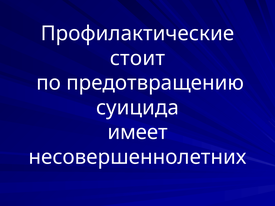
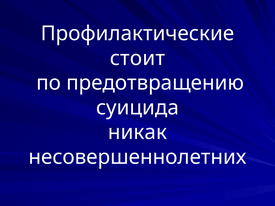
имеет: имеет -> никак
